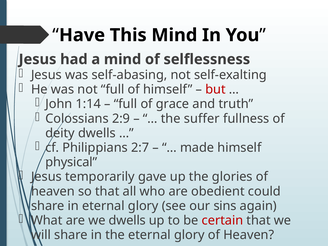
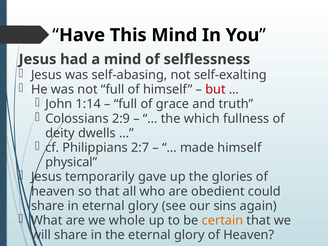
suffer: suffer -> which
we dwells: dwells -> whole
certain colour: red -> orange
